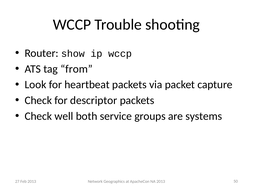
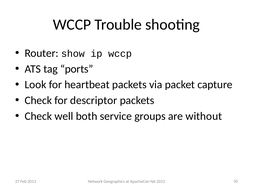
from: from -> ports
systems: systems -> without
